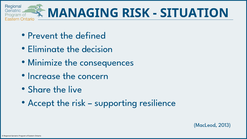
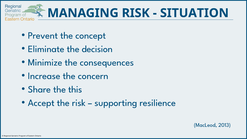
defined: defined -> concept
live: live -> this
